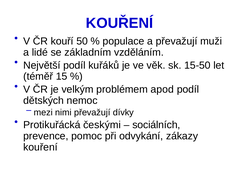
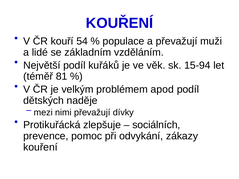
50: 50 -> 54
15-50: 15-50 -> 15-94
15: 15 -> 81
nemoc: nemoc -> naděje
českými: českými -> zlepšuje
